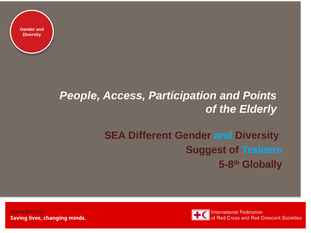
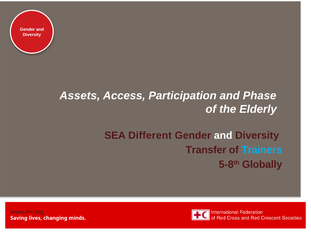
People: People -> Assets
Points: Points -> Phase
and at (223, 135) colour: light blue -> white
Suggest: Suggest -> Transfer
